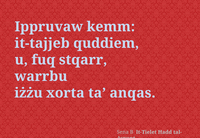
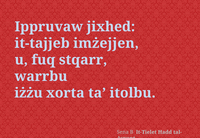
kemm: kemm -> jixhed
quddiem: quddiem -> imżejjen
anqas: anqas -> itolbu
